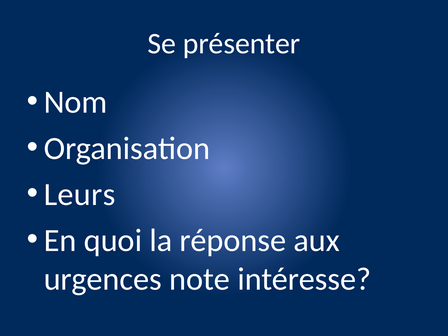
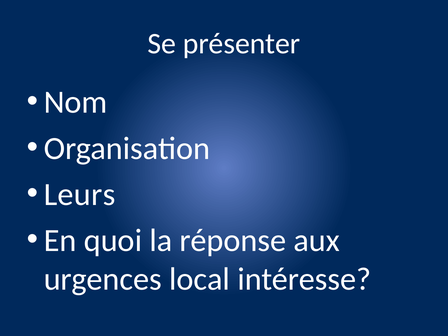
note: note -> local
